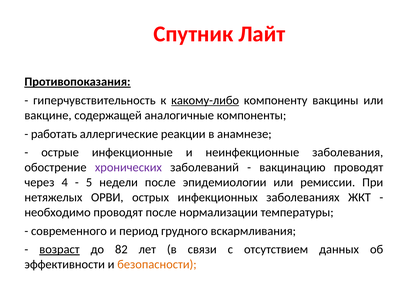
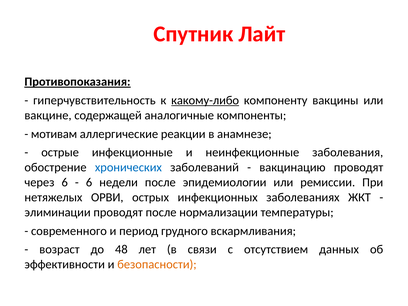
работать: работать -> мотивам
хронических colour: purple -> blue
через 4: 4 -> 6
5 at (89, 182): 5 -> 6
необходимо: необходимо -> элиминации
возраст underline: present -> none
82: 82 -> 48
